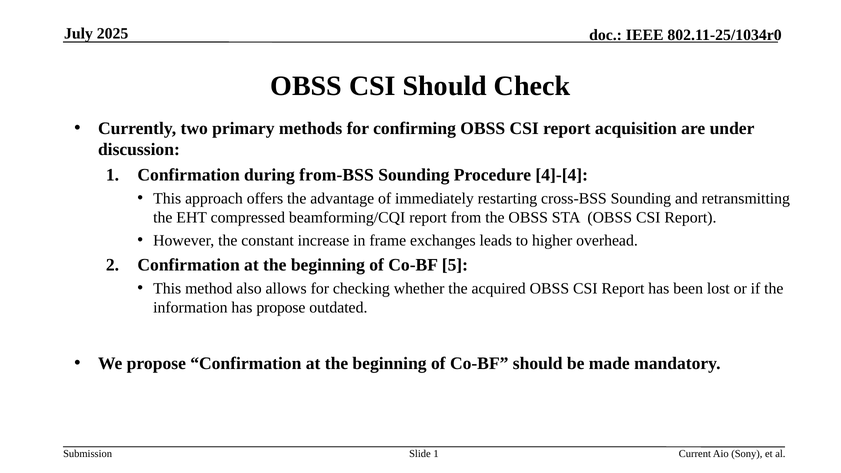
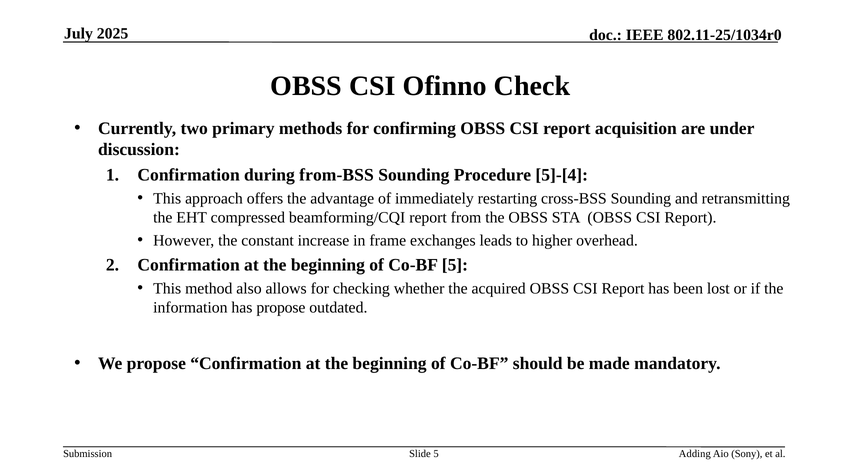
CSI Should: Should -> Ofinno
4]-[4: 4]-[4 -> 5]-[4
Slide 1: 1 -> 5
Current: Current -> Adding
